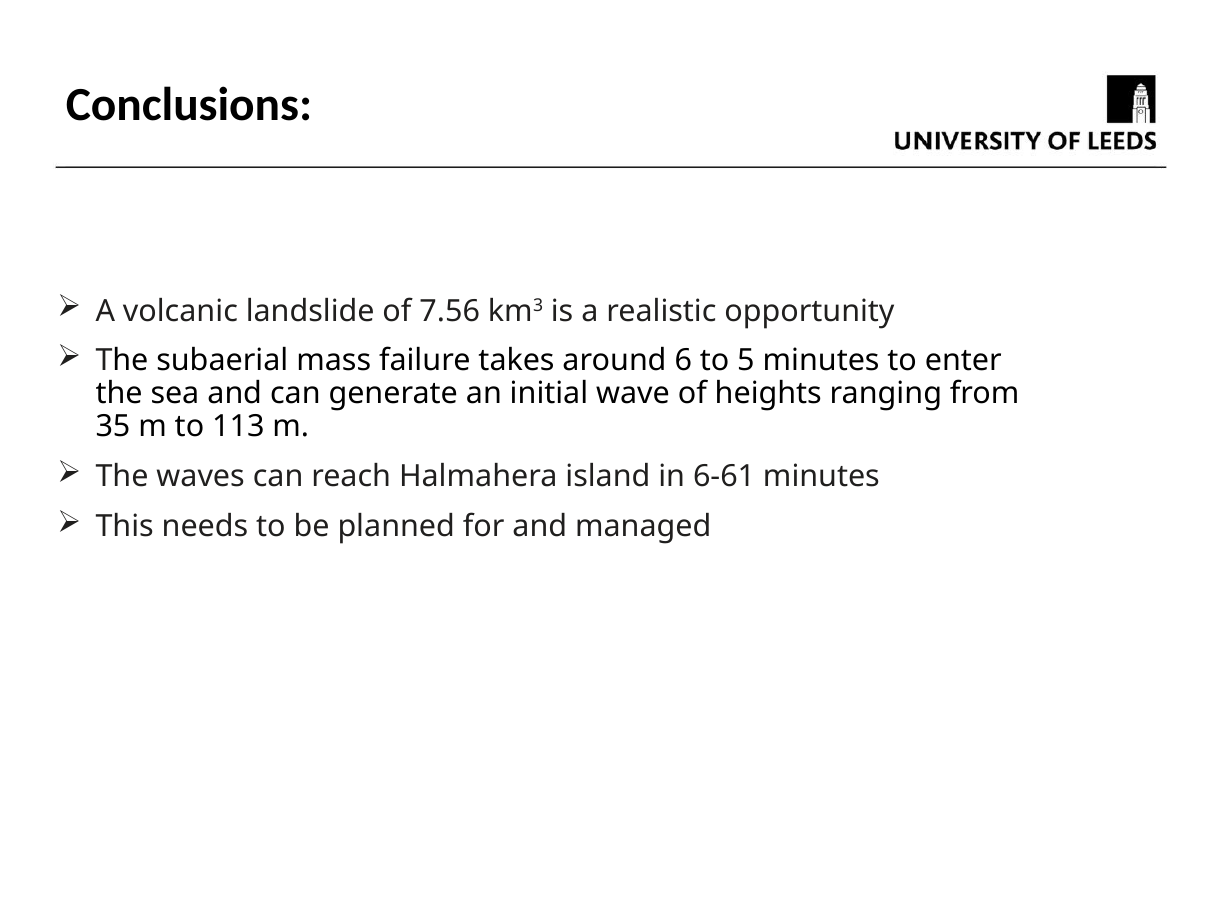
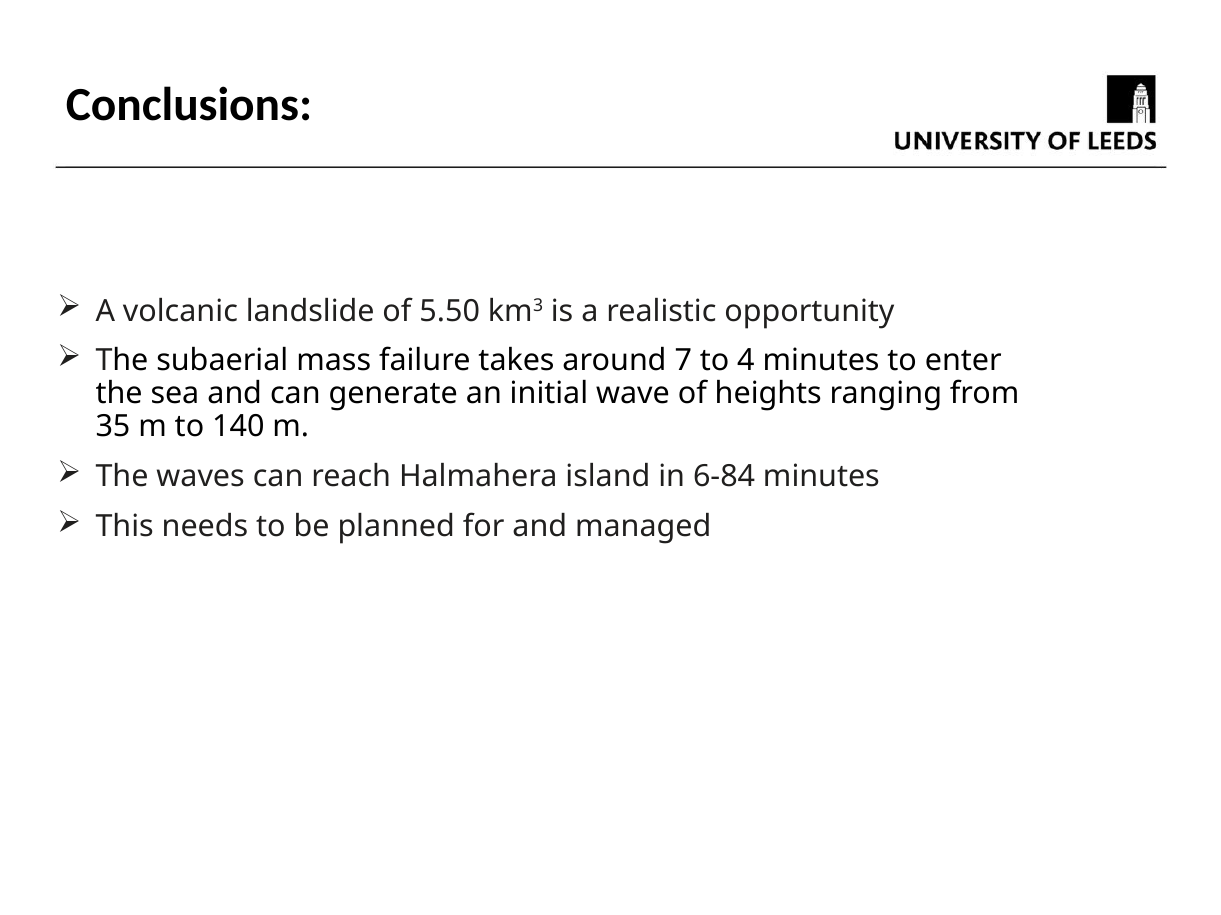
7.56: 7.56 -> 5.50
6: 6 -> 7
5: 5 -> 4
113: 113 -> 140
6-61: 6-61 -> 6-84
